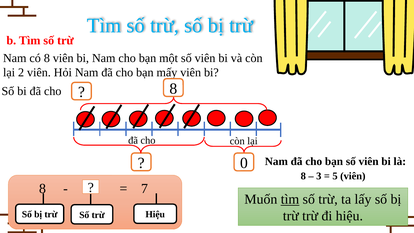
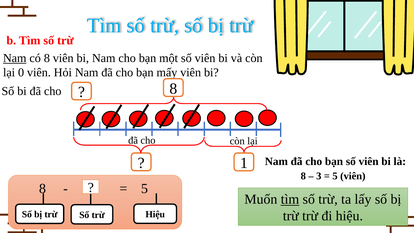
Nam at (15, 58) underline: none -> present
2: 2 -> 0
0: 0 -> 1
7 at (145, 189): 7 -> 5
